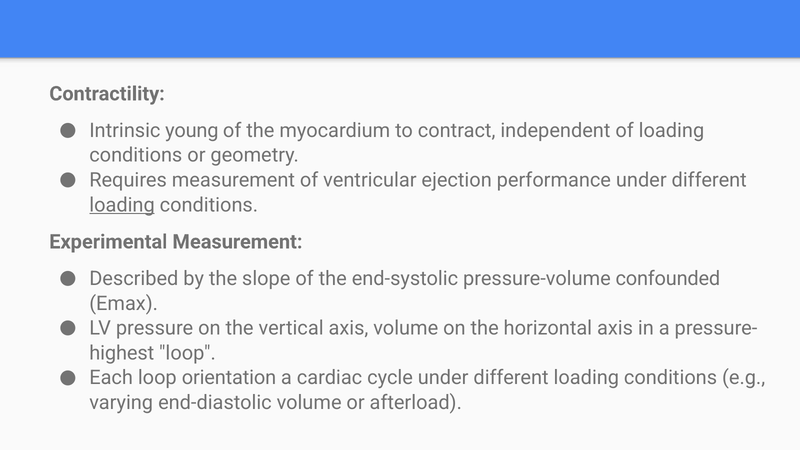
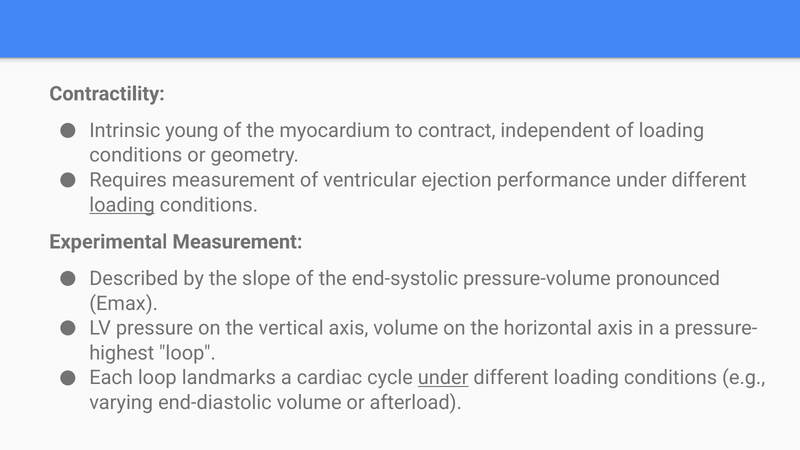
confounded: confounded -> pronounced
orientation: orientation -> landmarks
under at (443, 378) underline: none -> present
